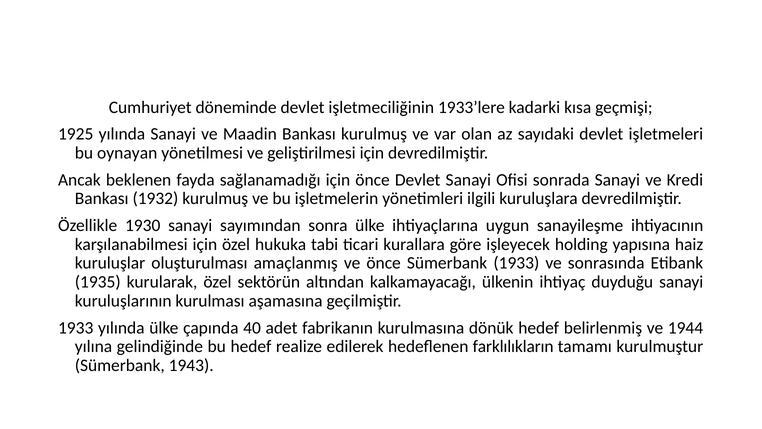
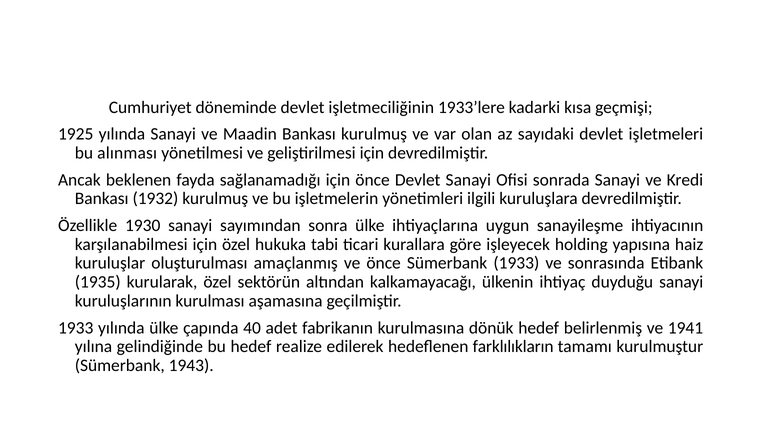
oynayan: oynayan -> alınması
1944: 1944 -> 1941
